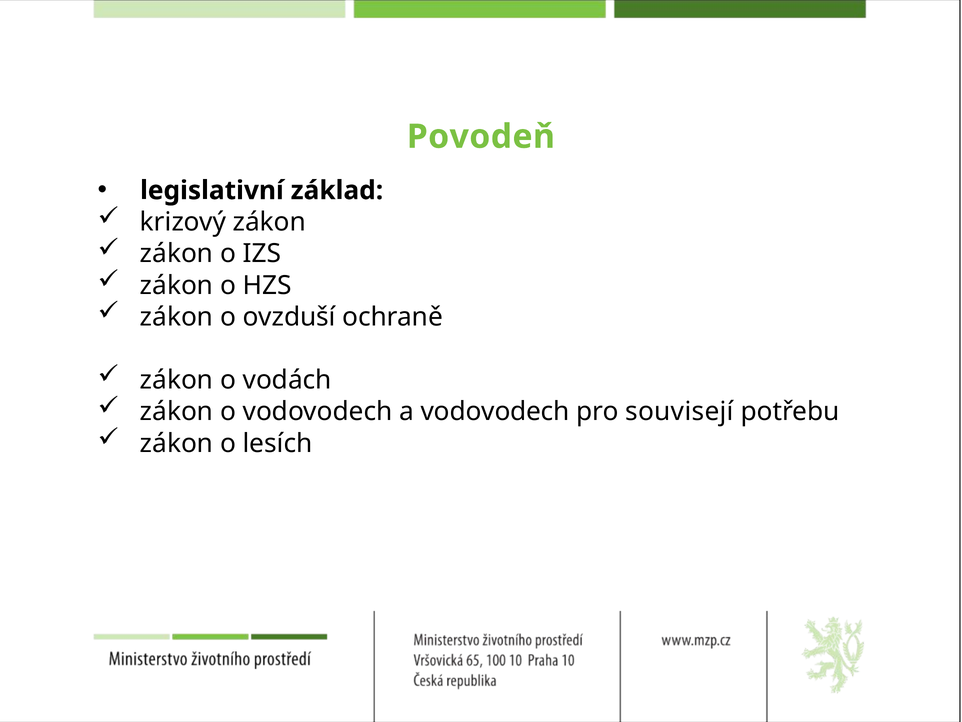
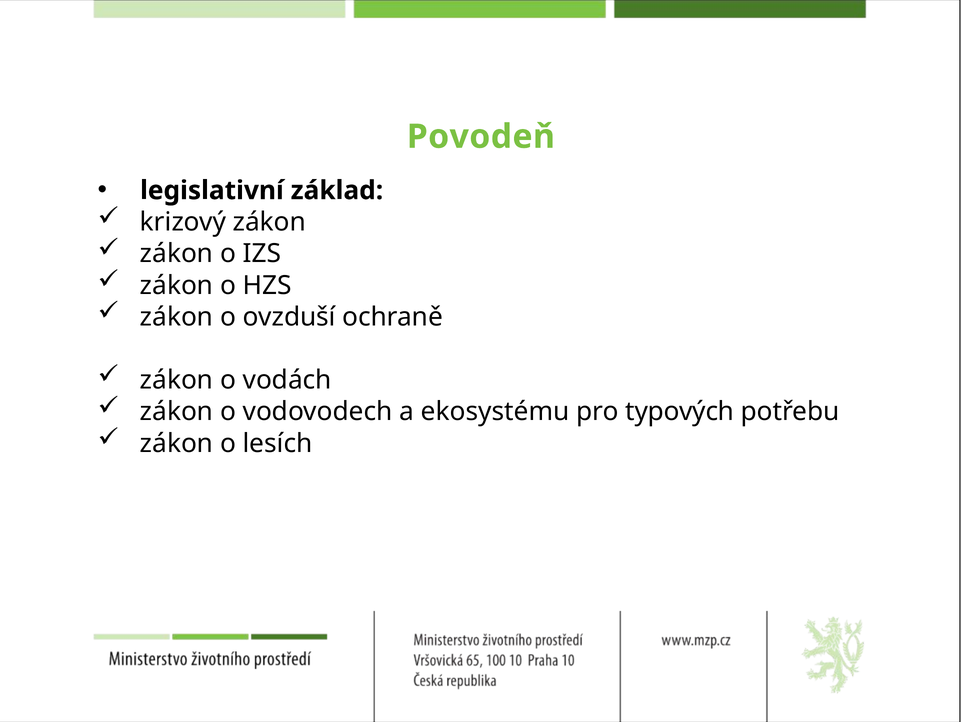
a vodovodech: vodovodech -> ekosystému
souvisejí: souvisejí -> typových
